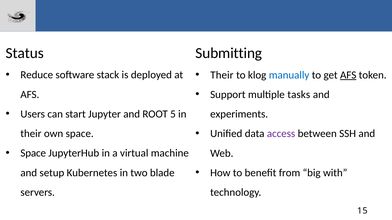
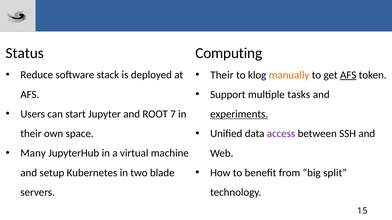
Submitting: Submitting -> Computing
manually colour: blue -> orange
5: 5 -> 7
experiments underline: none -> present
Space at (33, 153): Space -> Many
with: with -> split
